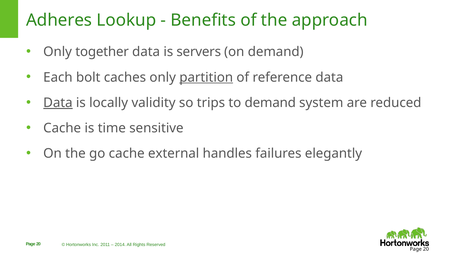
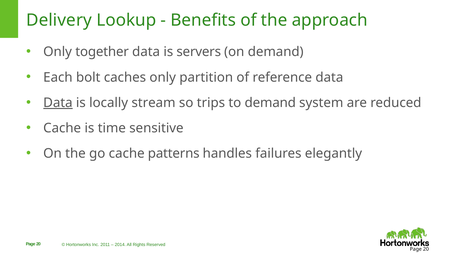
Adheres: Adheres -> Delivery
partition underline: present -> none
validity: validity -> stream
external: external -> patterns
